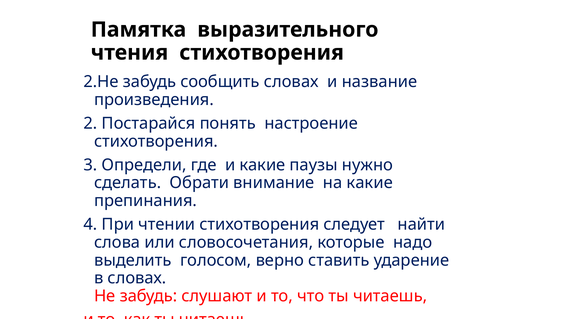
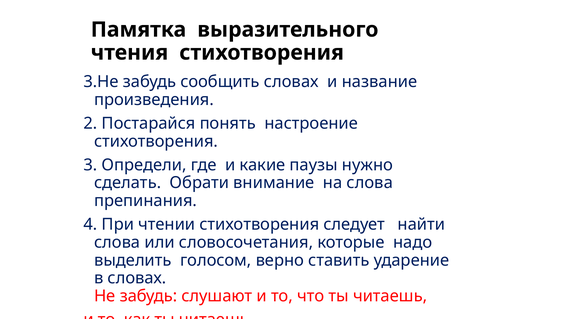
2.Не: 2.Не -> 3.Не
на какие: какие -> слова
